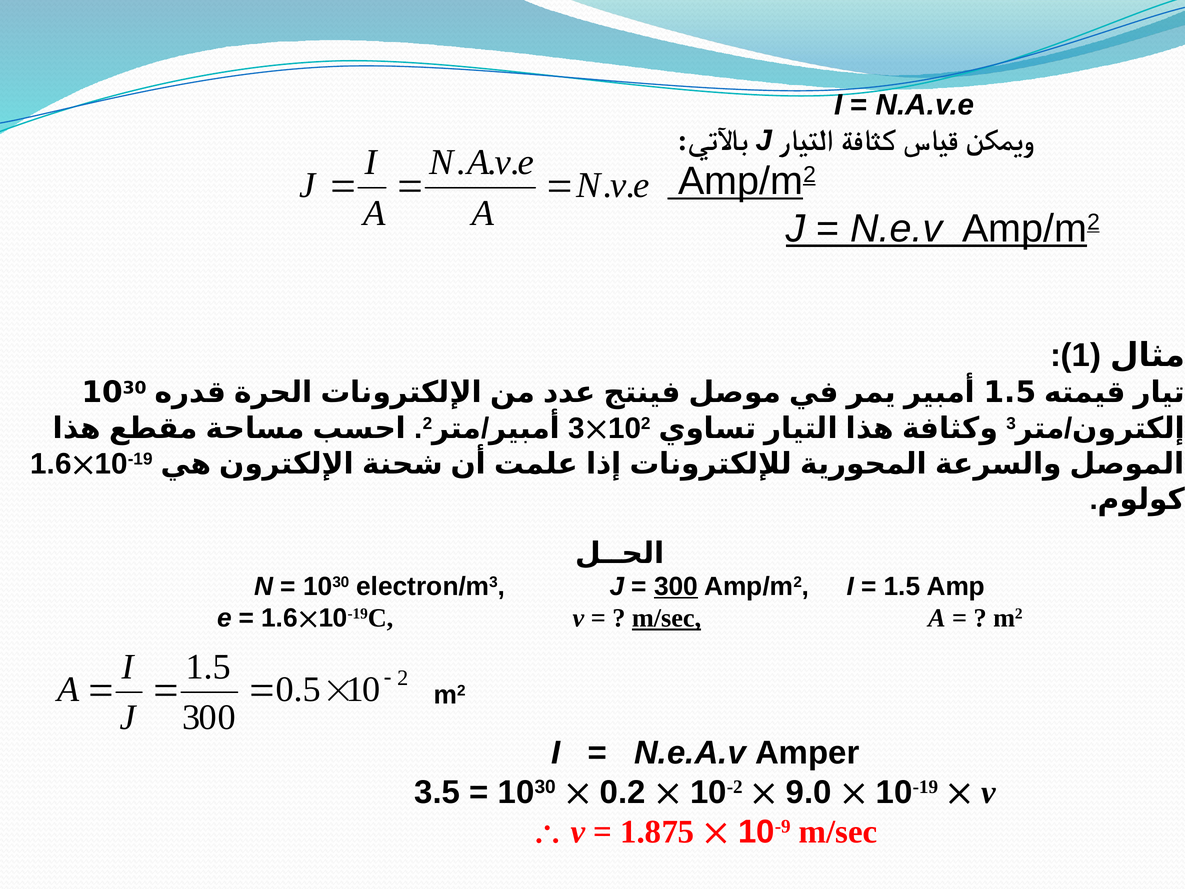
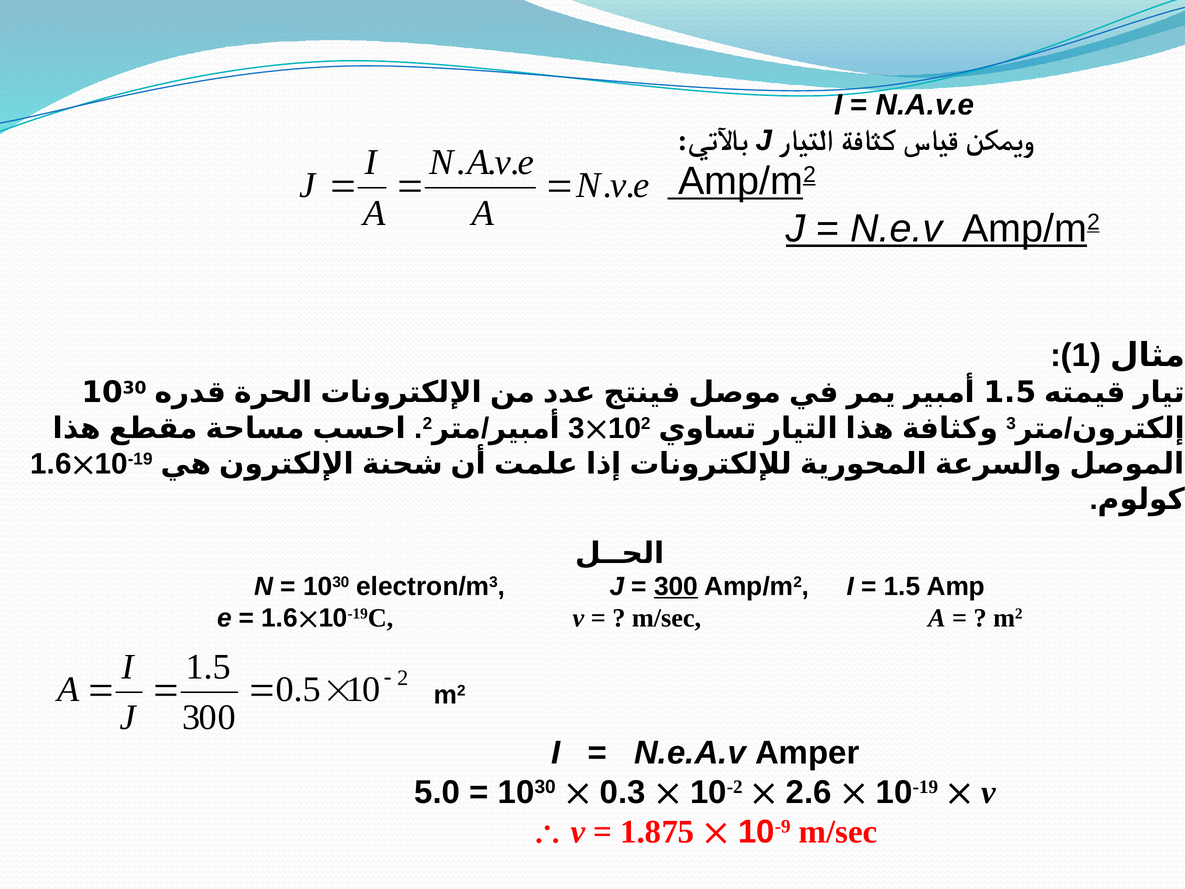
m/sec at (667, 618) underline: present -> none
3.5: 3.5 -> 5.0
0.2: 0.2 -> 0.3
9.0: 9.0 -> 2.6
